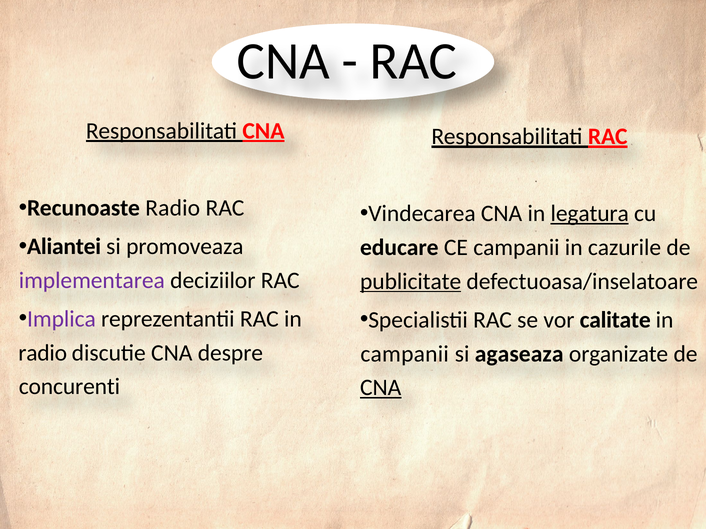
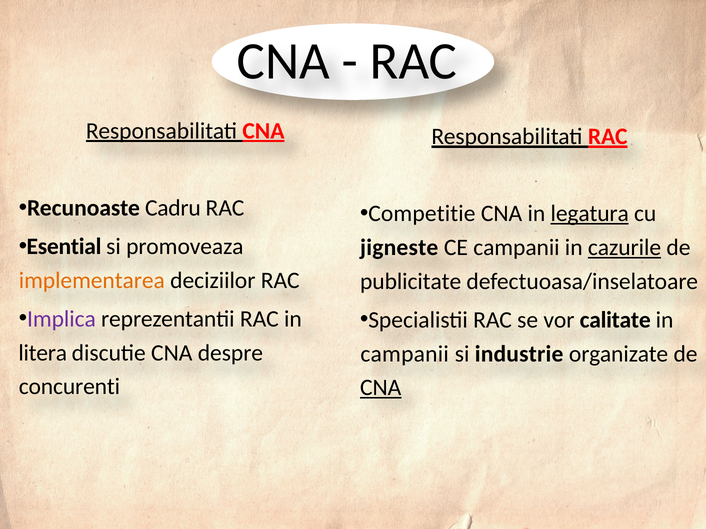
Recunoaste Radio: Radio -> Cadru
Vindecarea: Vindecarea -> Competitie
Aliantei: Aliantei -> Esential
educare: educare -> jigneste
cazurile underline: none -> present
implementarea colour: purple -> orange
publicitate underline: present -> none
radio at (43, 353): radio -> litera
agaseaza: agaseaza -> industrie
